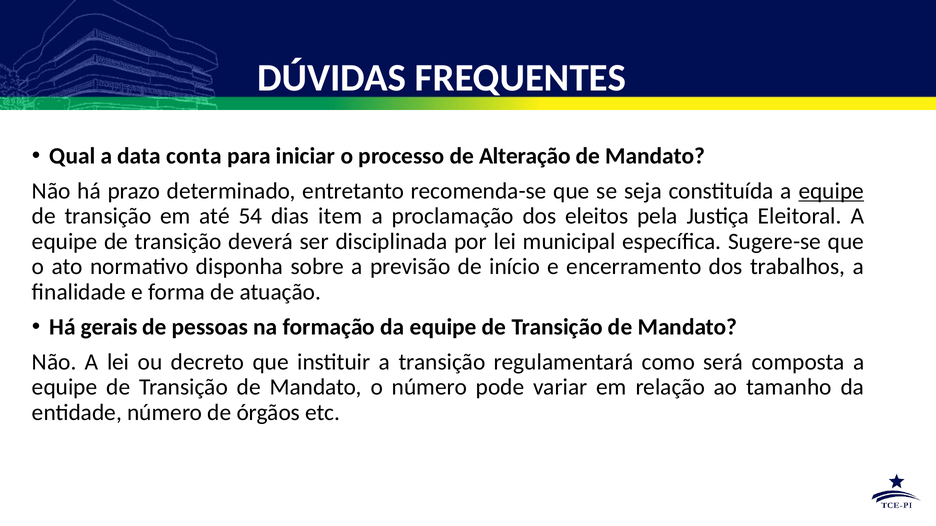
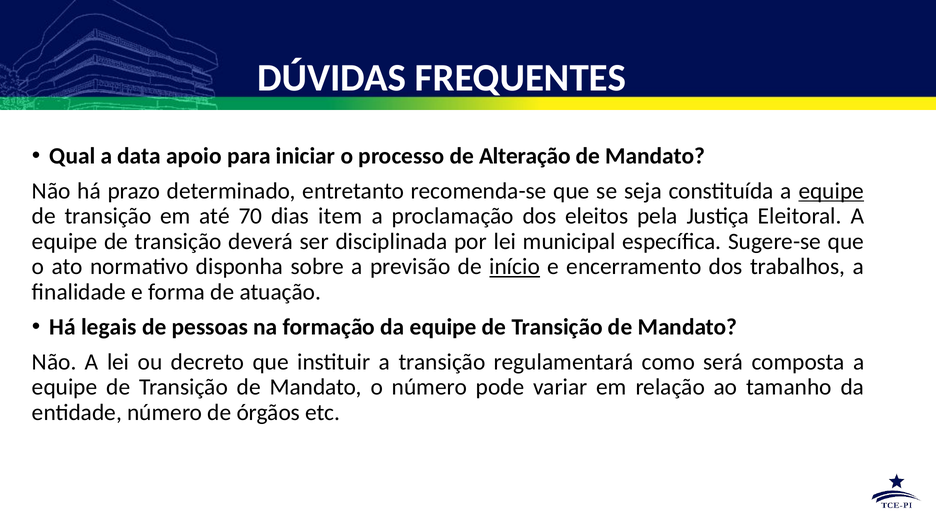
conta: conta -> apoio
54: 54 -> 70
início underline: none -> present
gerais: gerais -> legais
